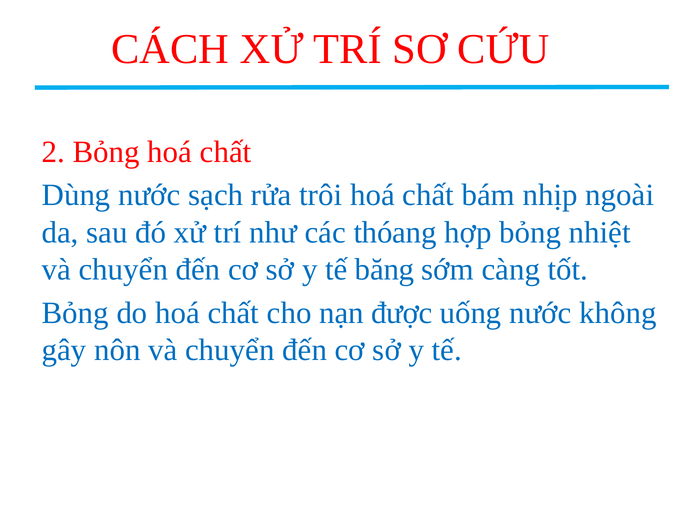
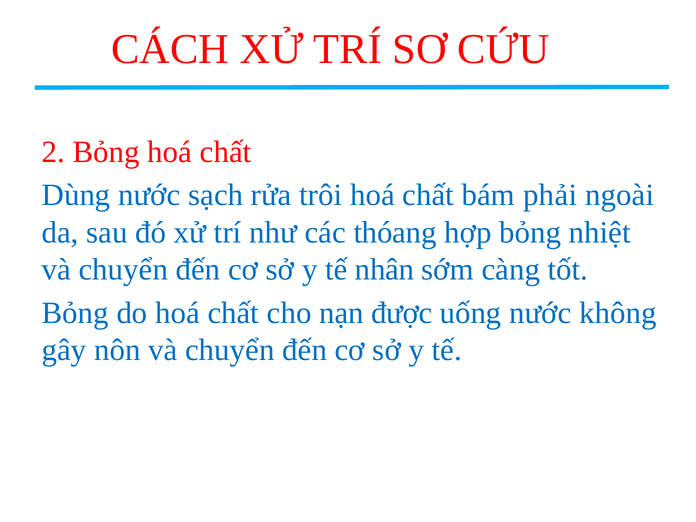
nhịp: nhịp -> phải
băng: băng -> nhân
